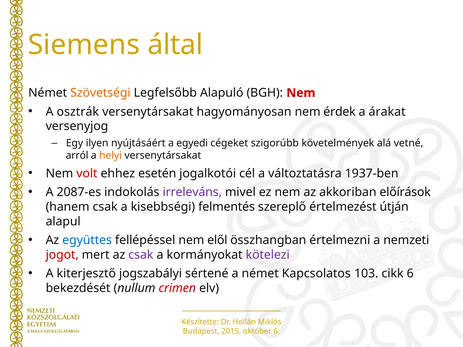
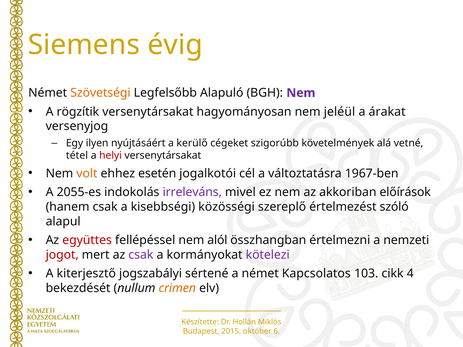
által: által -> évig
Nem at (301, 93) colour: red -> purple
osztrák: osztrák -> rögzítik
érdek: érdek -> jeléül
egyedi: egyedi -> kerülő
arról: arról -> tétel
helyi colour: orange -> red
volt colour: red -> orange
1937-ben: 1937-ben -> 1967-ben
2087-es: 2087-es -> 2055-es
felmentés: felmentés -> közösségi
útján: útján -> szóló
együttes colour: blue -> red
elől: elől -> alól
cikk 6: 6 -> 4
crimen colour: red -> orange
